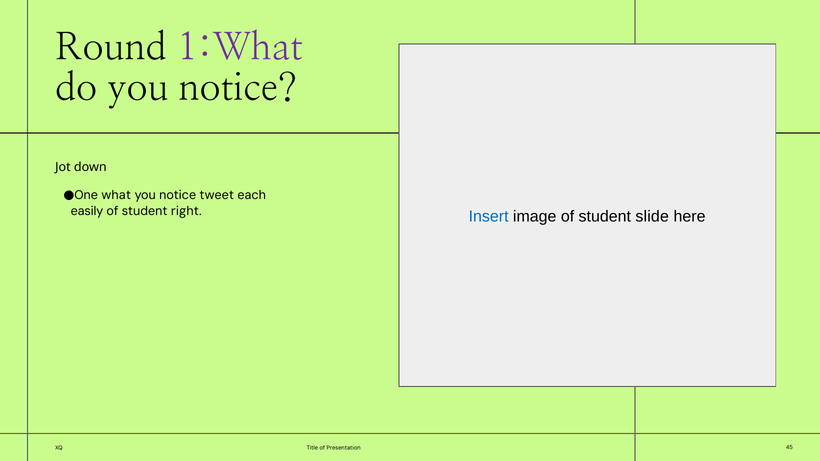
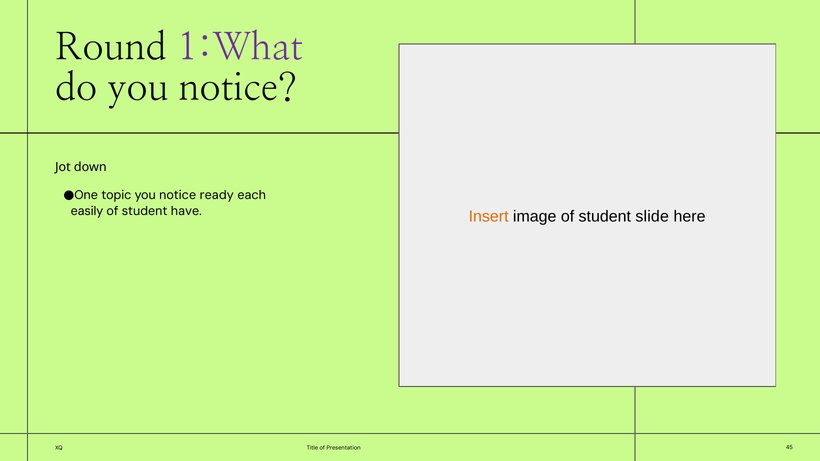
what: what -> topic
tweet: tweet -> ready
right: right -> have
Insert colour: blue -> orange
